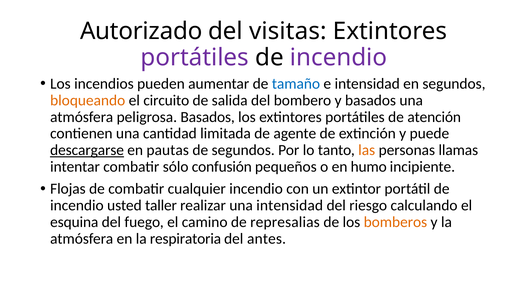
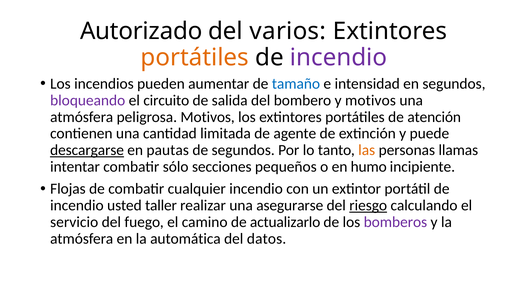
visitas: visitas -> varios
portátiles at (195, 57) colour: purple -> orange
bloqueando colour: orange -> purple
y basados: basados -> motivos
peligrosa Basados: Basados -> Motivos
confusión: confusión -> secciones
una intensidad: intensidad -> asegurarse
riesgo underline: none -> present
esquina: esquina -> servicio
represalias: represalias -> actualizarlo
bomberos colour: orange -> purple
respiratoria: respiratoria -> automática
antes: antes -> datos
